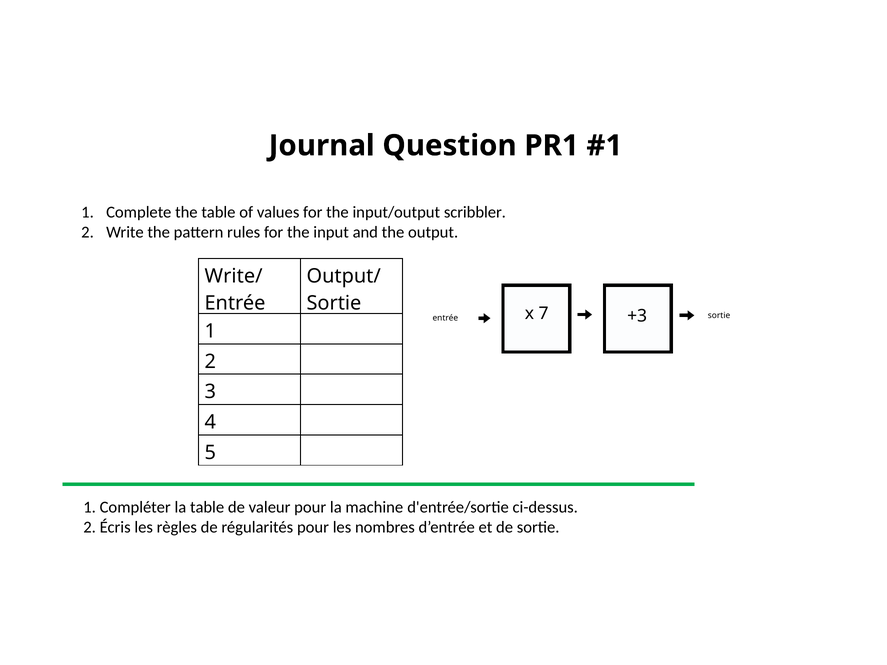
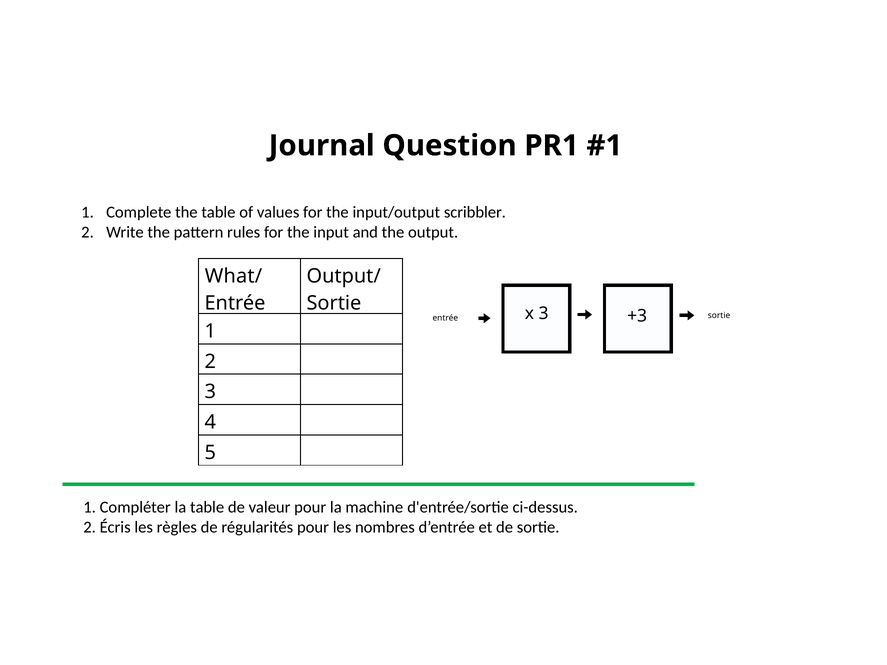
Write/: Write/ -> What/
x 7: 7 -> 3
